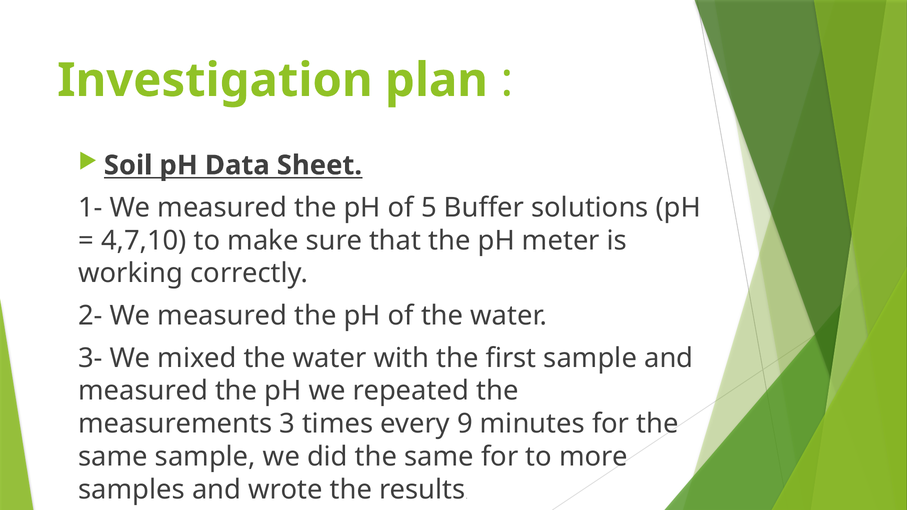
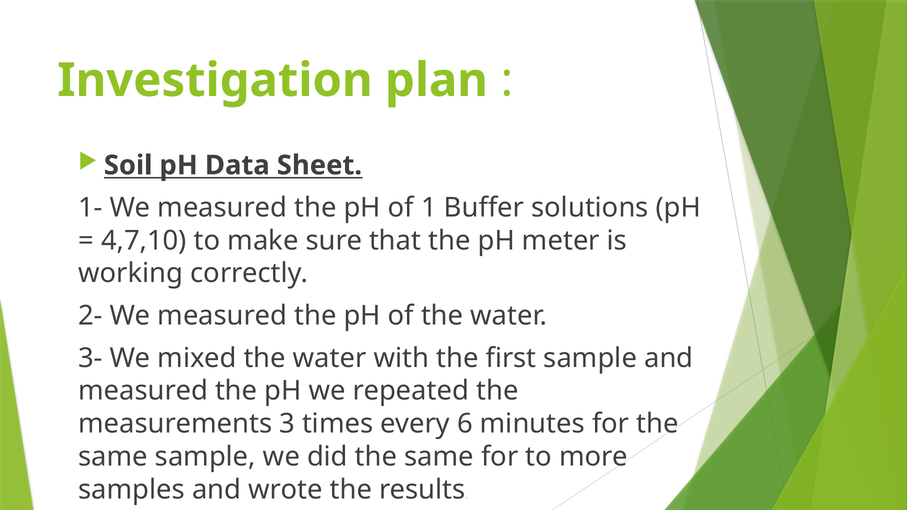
5: 5 -> 1
9: 9 -> 6
